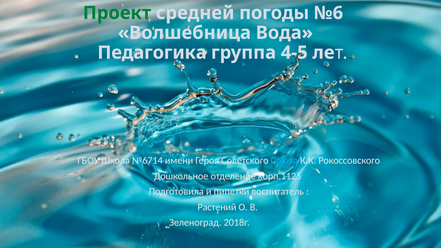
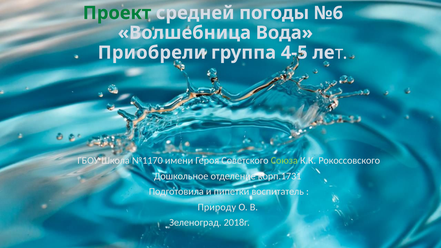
Педагогика: Педагогика -> Приобрели
№6714: №6714 -> №1170
Союза colour: light blue -> light green
корп.1125: корп.1125 -> корп.1731
Растений: Растений -> Природу
